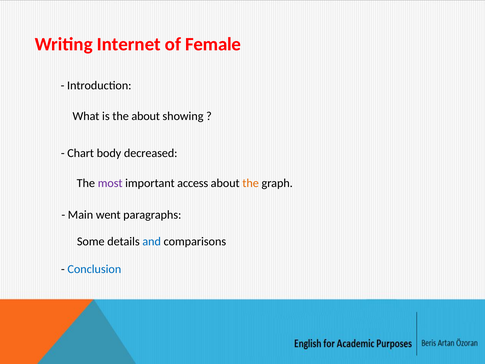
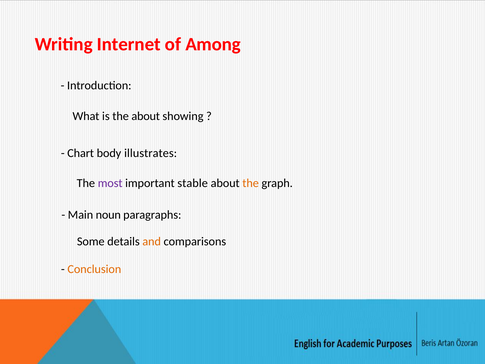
Female: Female -> Among
decreased: decreased -> illustrates
access: access -> stable
went: went -> noun
and colour: blue -> orange
Conclusion colour: blue -> orange
